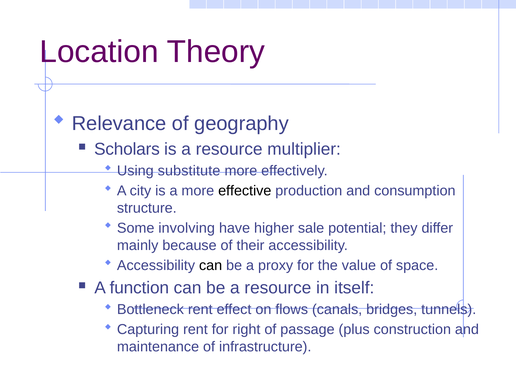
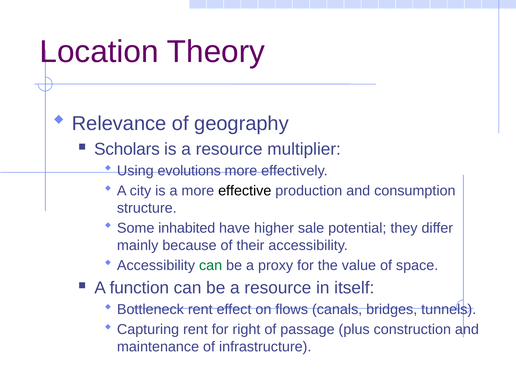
substitute: substitute -> evolutions
involving: involving -> inhabited
can at (211, 265) colour: black -> green
